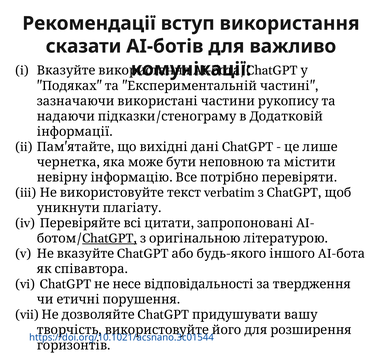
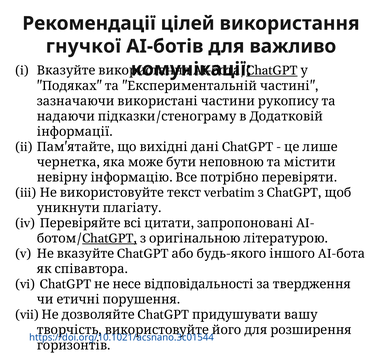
вступ: вступ -> цілей
сказати: сказати -> гнучкої
ChatGPT at (272, 71) underline: none -> present
